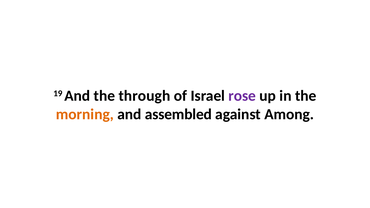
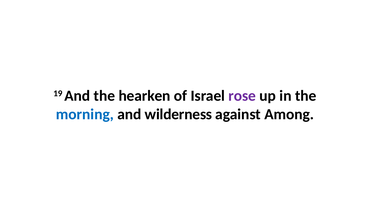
through: through -> hearken
morning colour: orange -> blue
assembled: assembled -> wilderness
